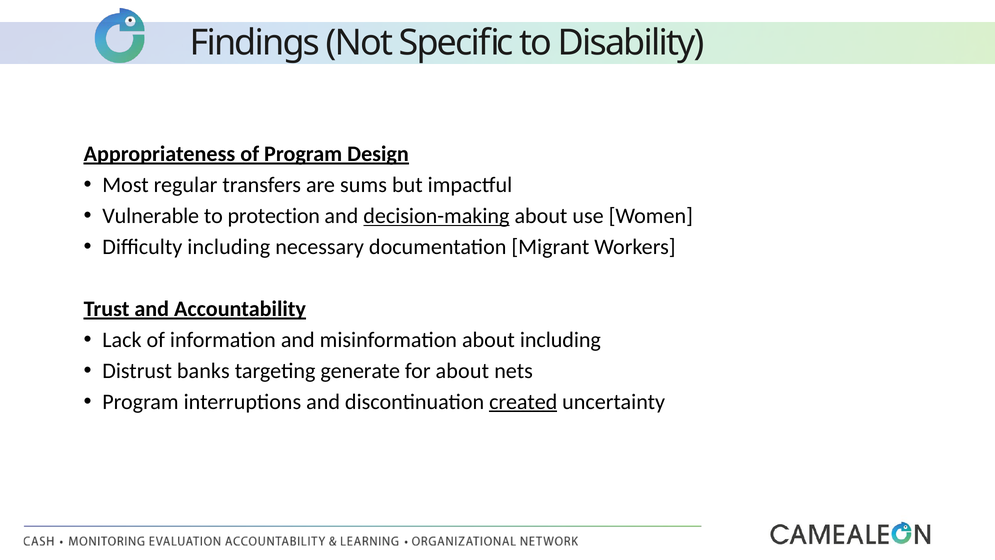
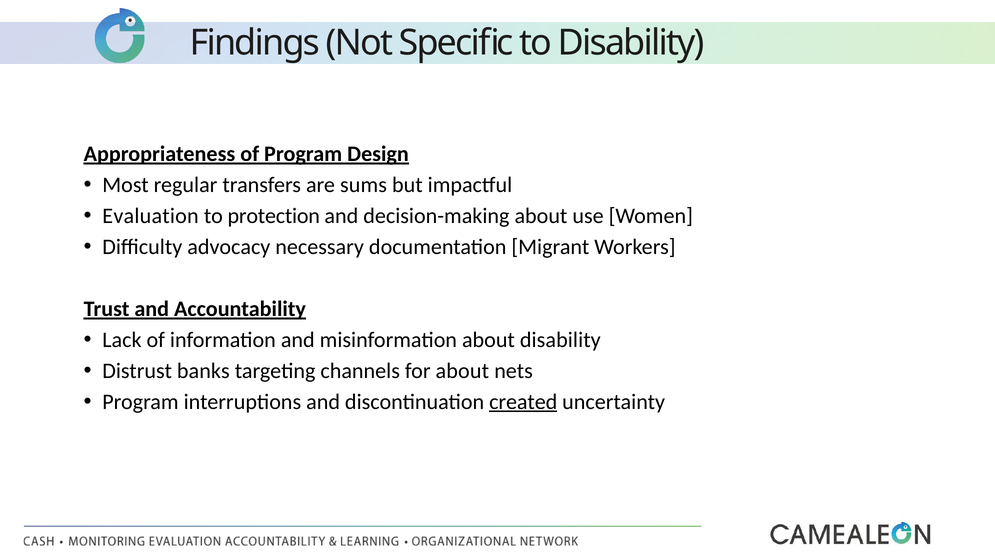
Vulnerable: Vulnerable -> Evaluation
decision-making underline: present -> none
Difficulty including: including -> advocacy
about including: including -> disability
generate: generate -> channels
